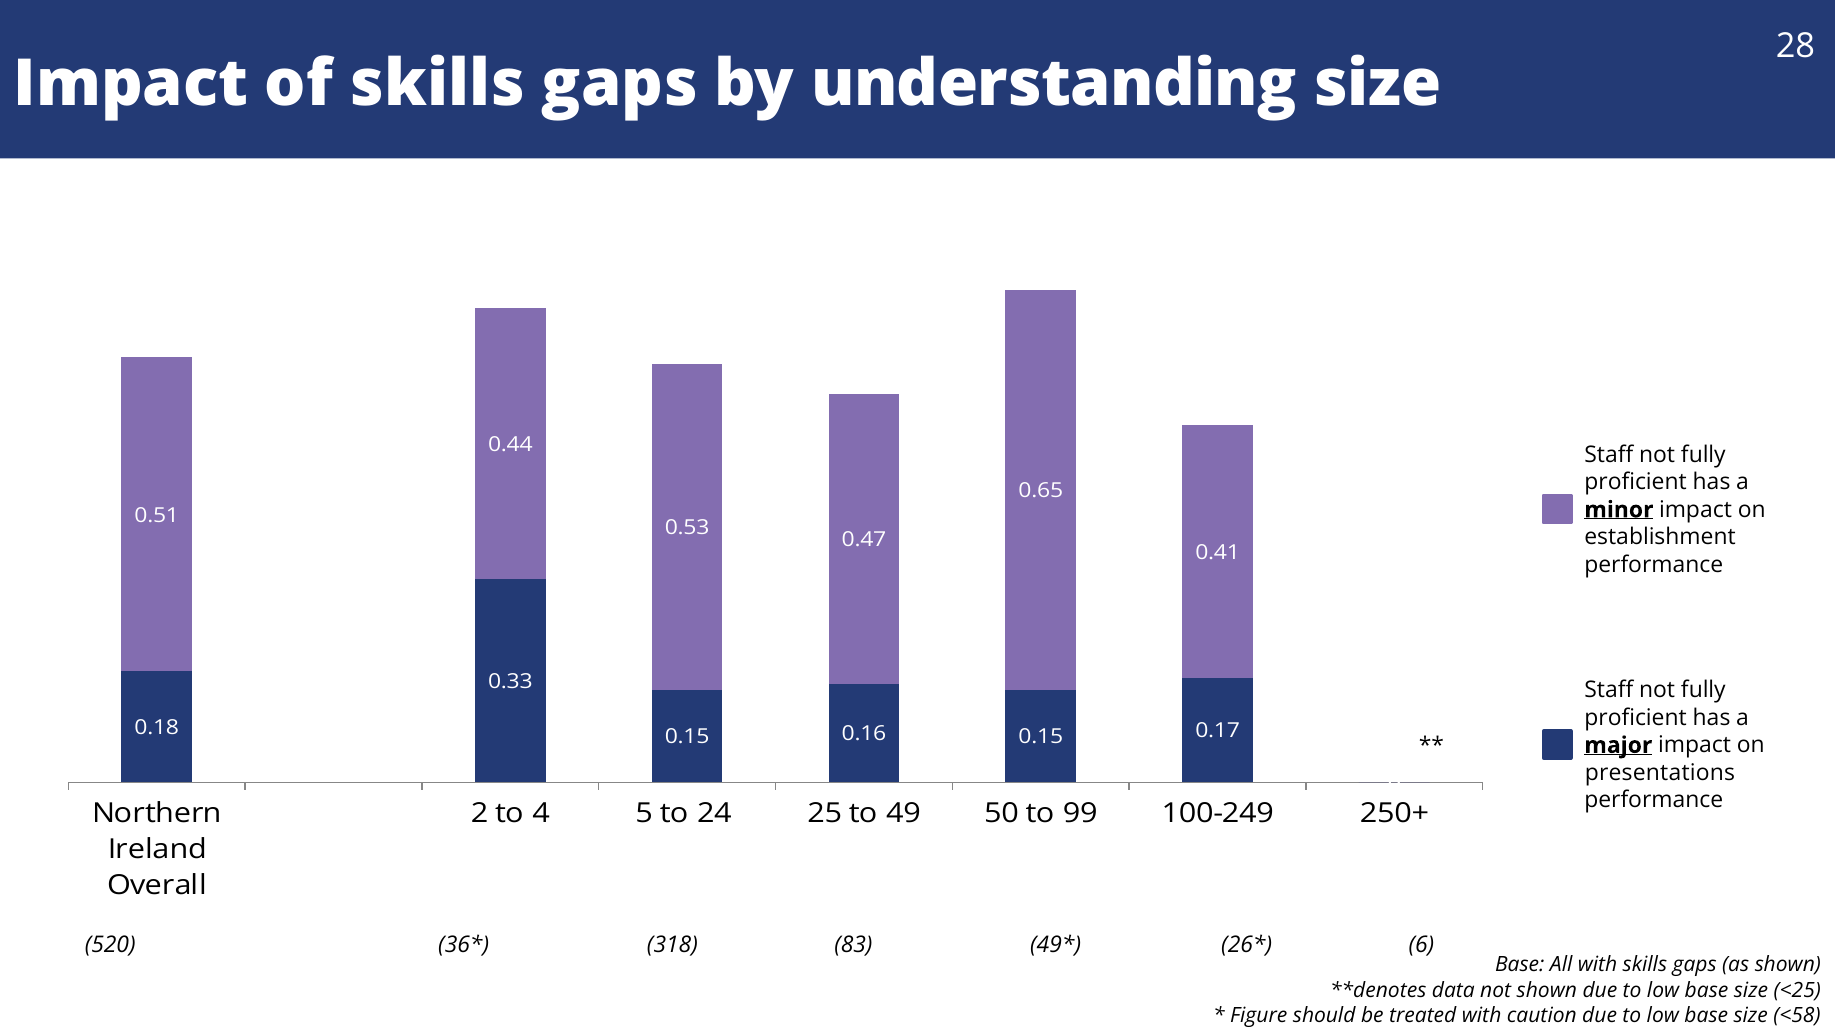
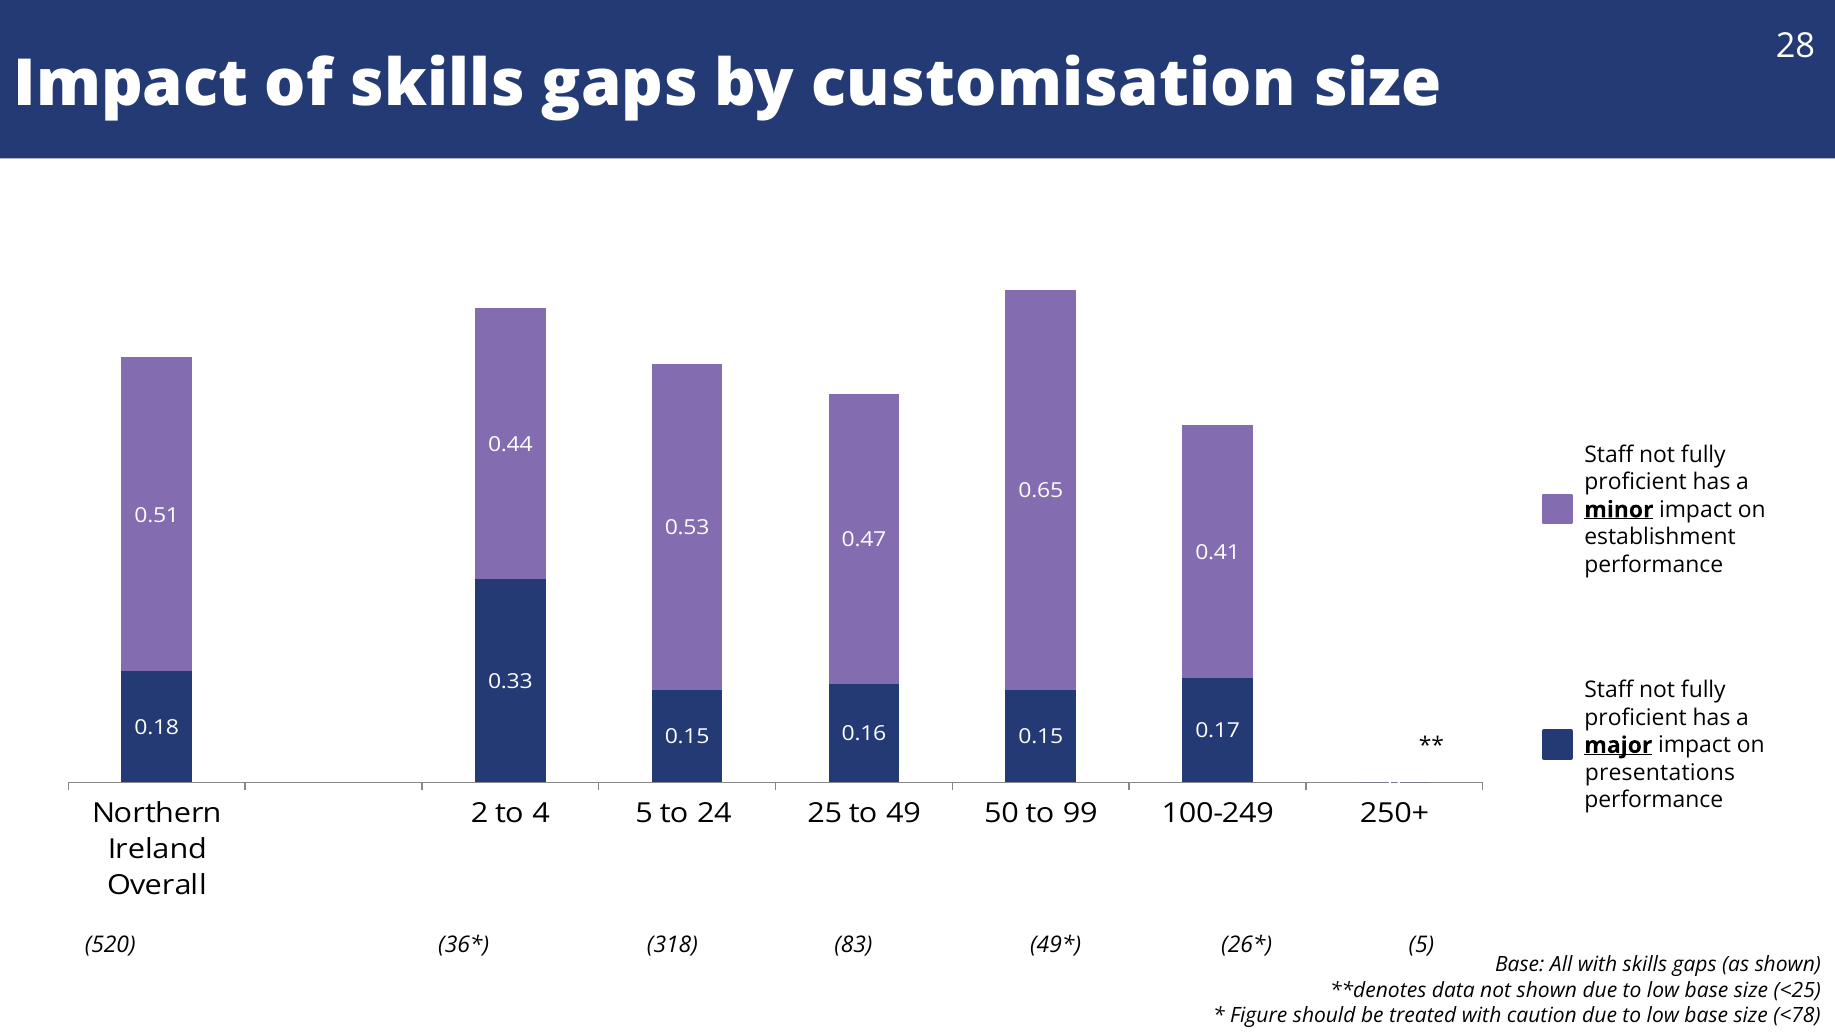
understanding: understanding -> customisation
6 at (1421, 945): 6 -> 5
<58: <58 -> <78
